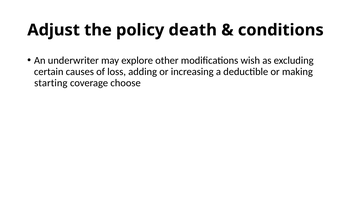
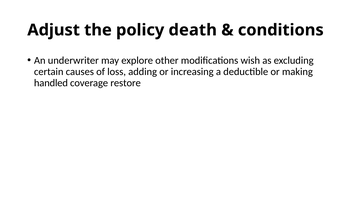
starting: starting -> handled
choose: choose -> restore
